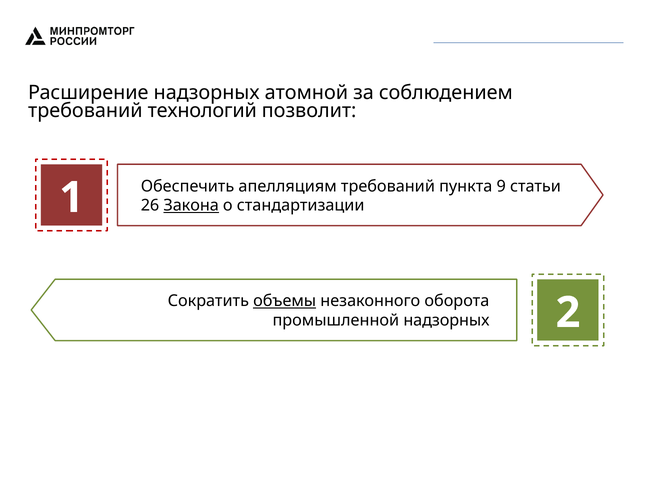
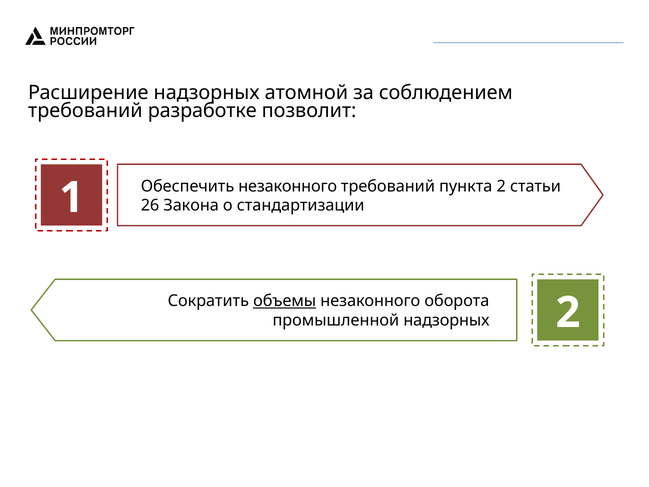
технологий: технологий -> разработке
Обеспечить апелляциям: апелляциям -> незаконного
пункта 9: 9 -> 2
Закона underline: present -> none
